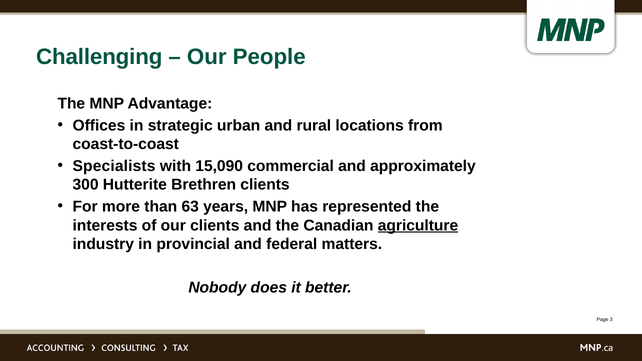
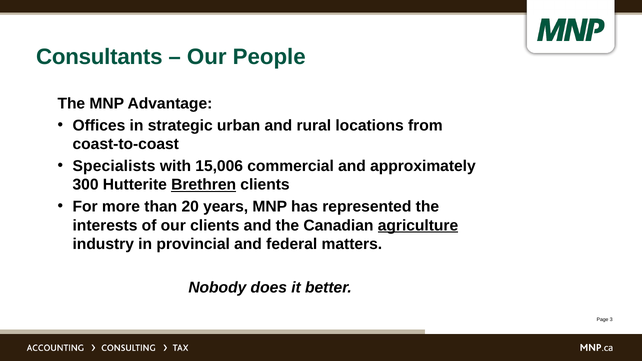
Challenging: Challenging -> Consultants
15,090: 15,090 -> 15,006
Brethren underline: none -> present
63: 63 -> 20
